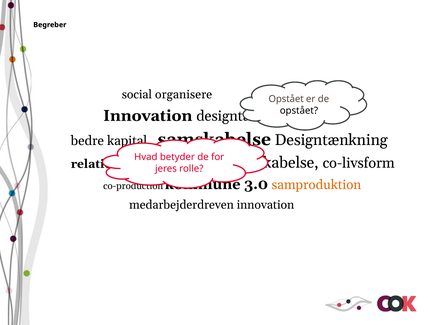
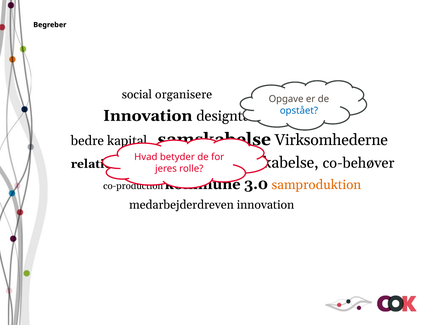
Opstået at (286, 99): Opstået -> Opgave
opstået at (299, 110) colour: black -> blue
Designtænkning at (331, 140): Designtænkning -> Virksomhederne
co-livsform: co-livsform -> co-behøver
